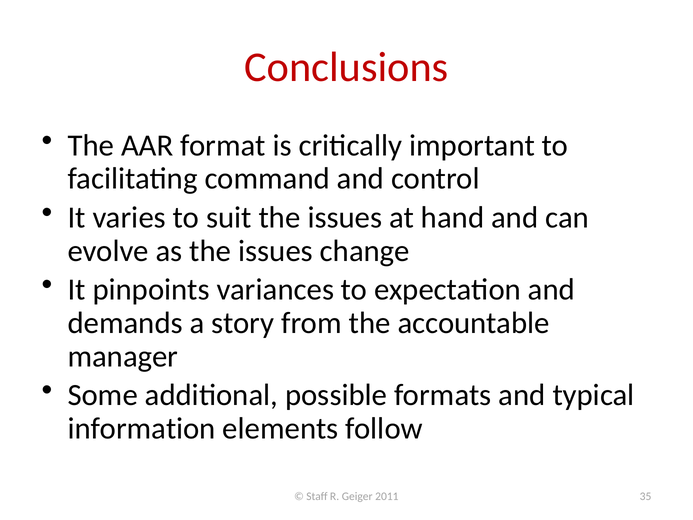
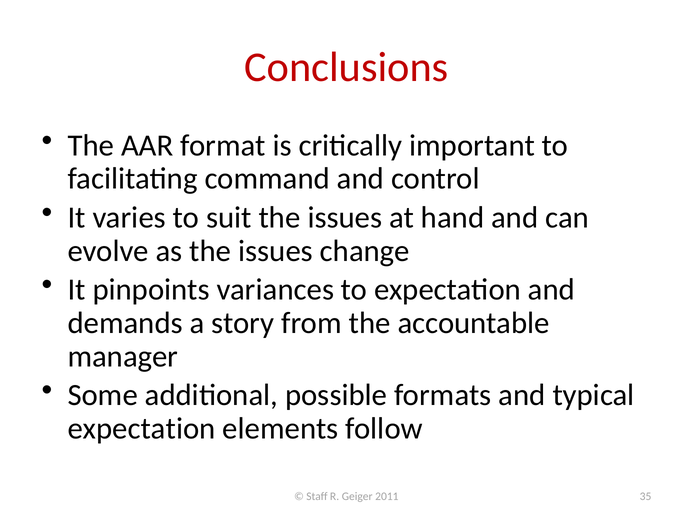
information at (142, 428): information -> expectation
